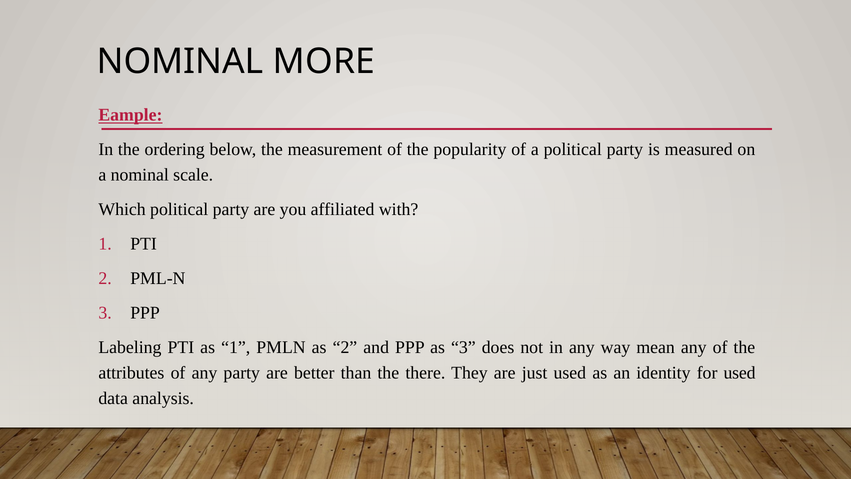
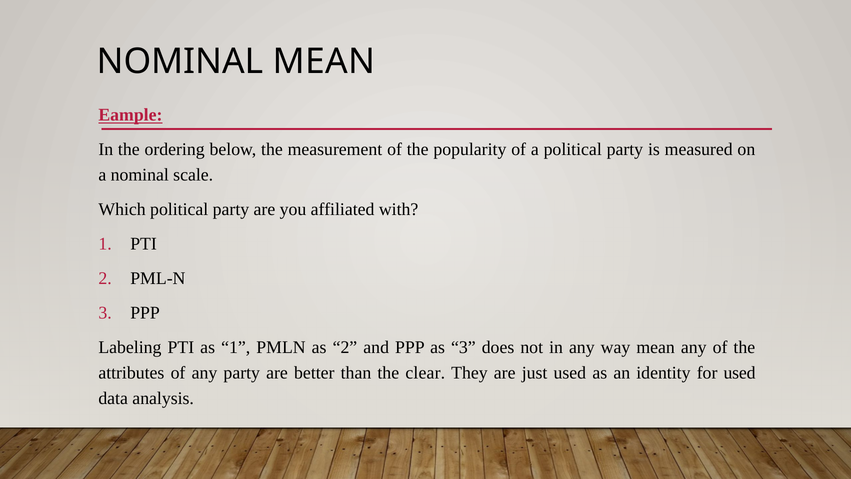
NOMINAL MORE: MORE -> MEAN
there: there -> clear
